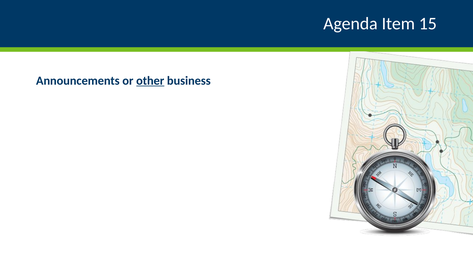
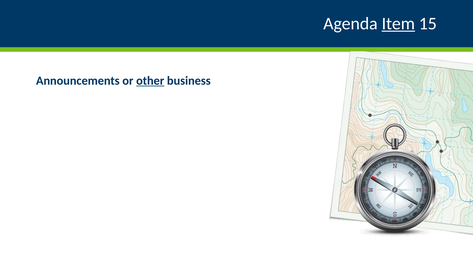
Item underline: none -> present
